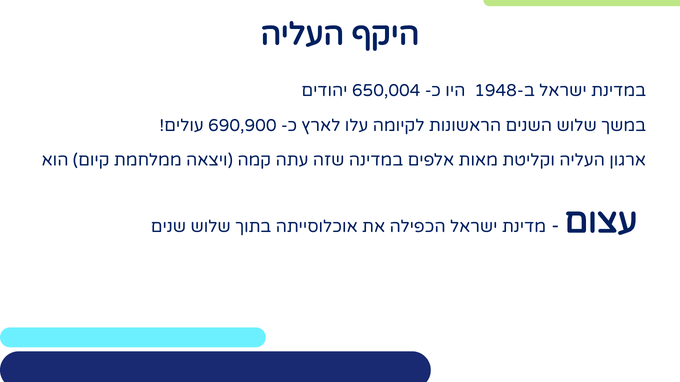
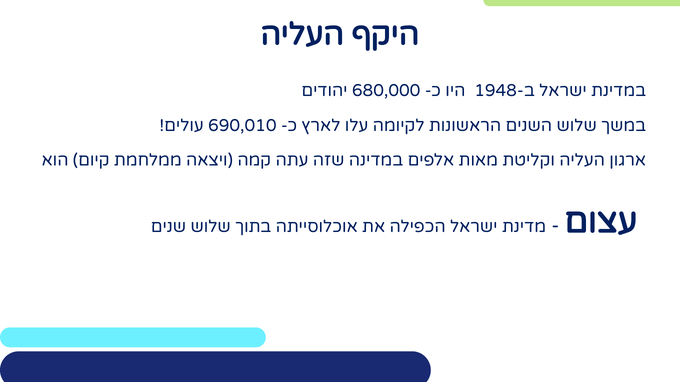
650,004: 650,004 -> 680,000
690,900: 690,900 -> 690,010
